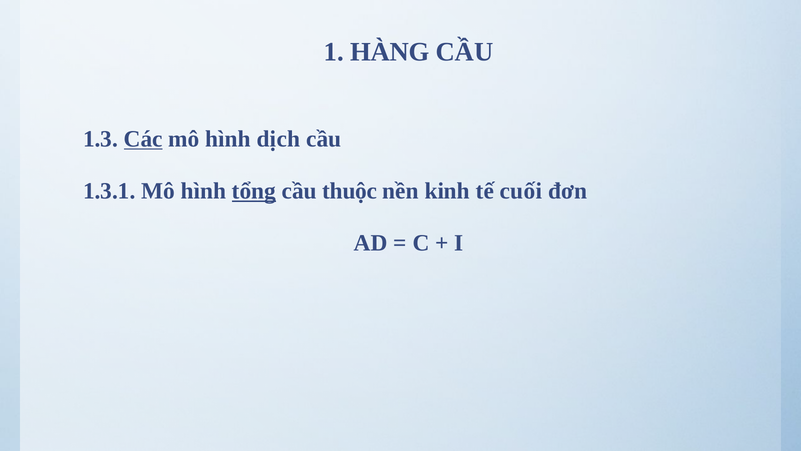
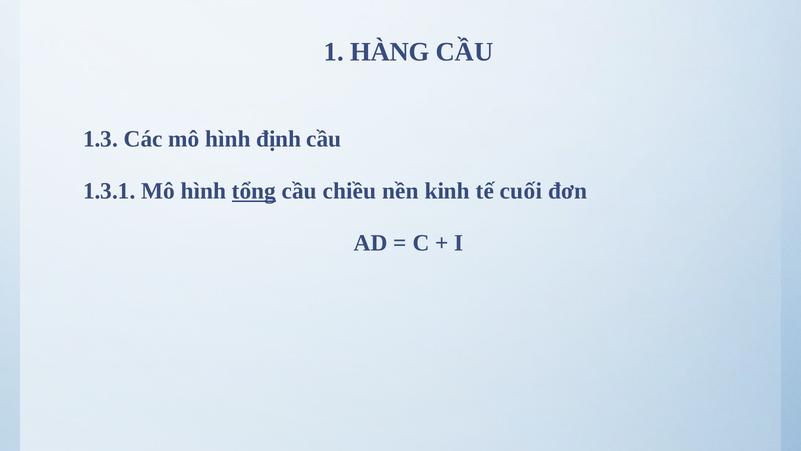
Các underline: present -> none
dịch: dịch -> định
thuộc: thuộc -> chiều
